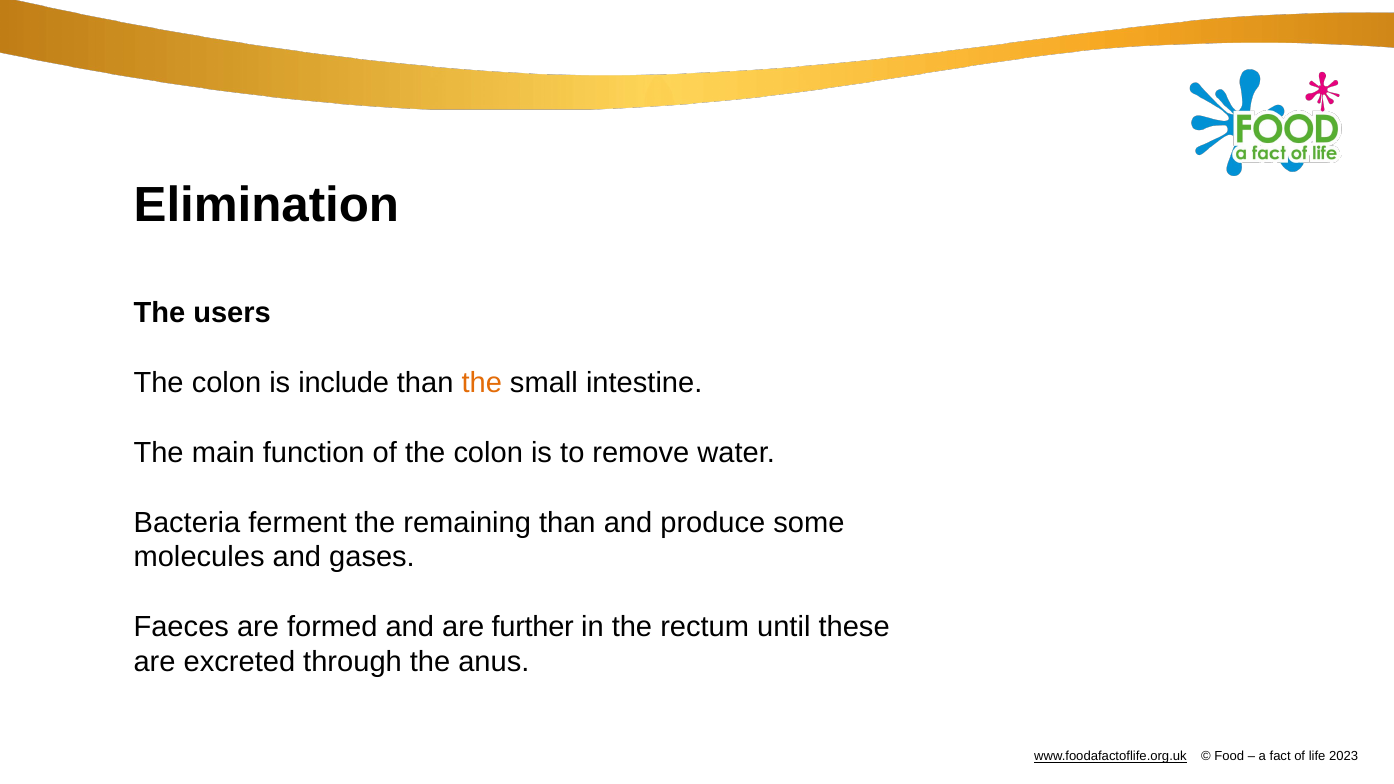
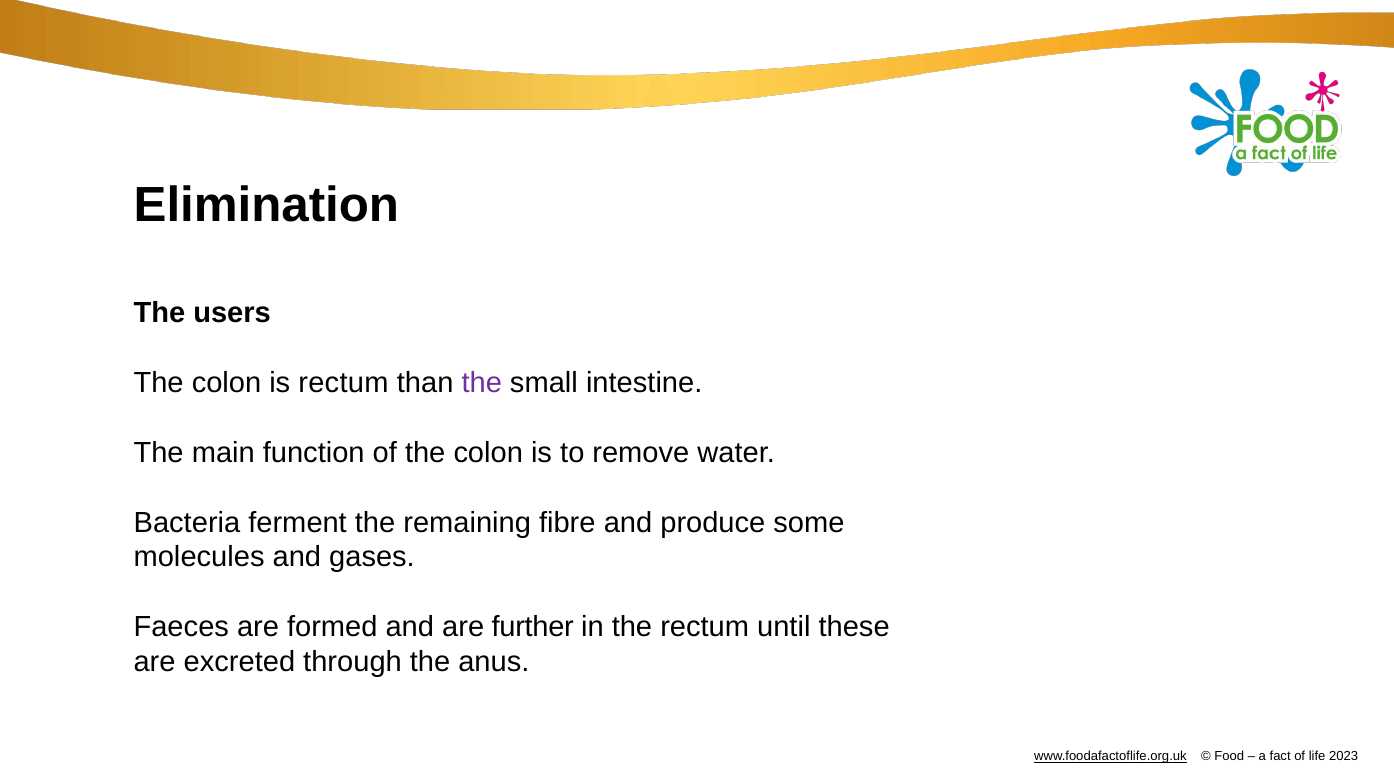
is include: include -> rectum
the at (482, 383) colour: orange -> purple
remaining than: than -> fibre
